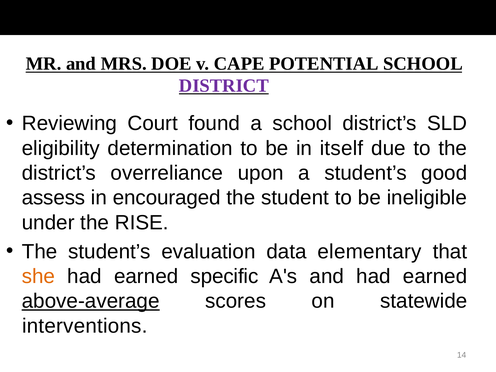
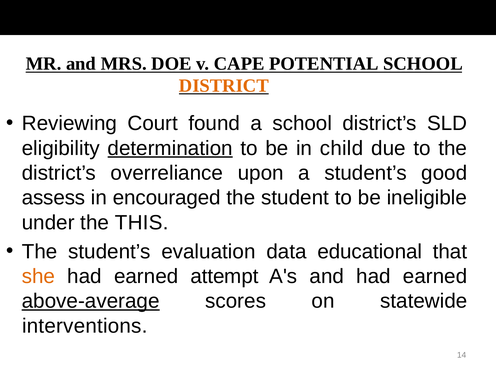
DISTRICT colour: purple -> orange
determination underline: none -> present
itself: itself -> child
RISE: RISE -> THIS
elementary: elementary -> educational
specific: specific -> attempt
